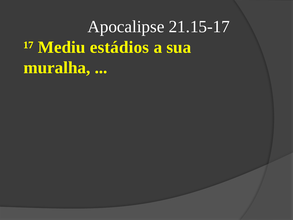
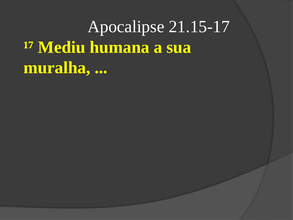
estádios: estádios -> humana
